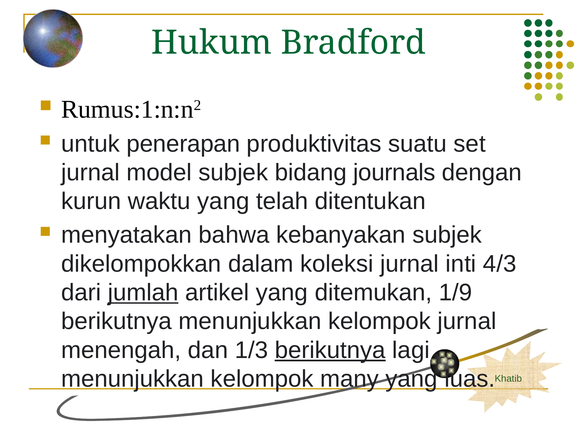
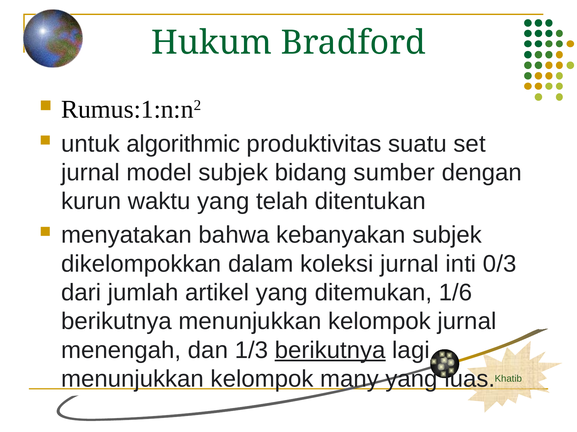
penerapan: penerapan -> algorithmic
journals: journals -> sumber
4/3: 4/3 -> 0/3
jumlah underline: present -> none
1/9: 1/9 -> 1/6
